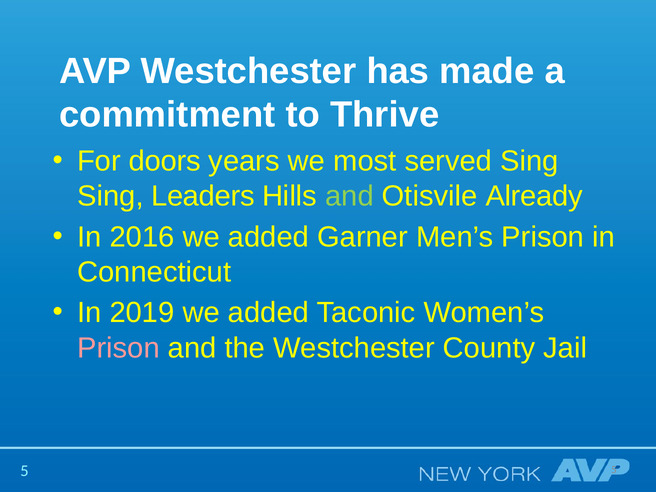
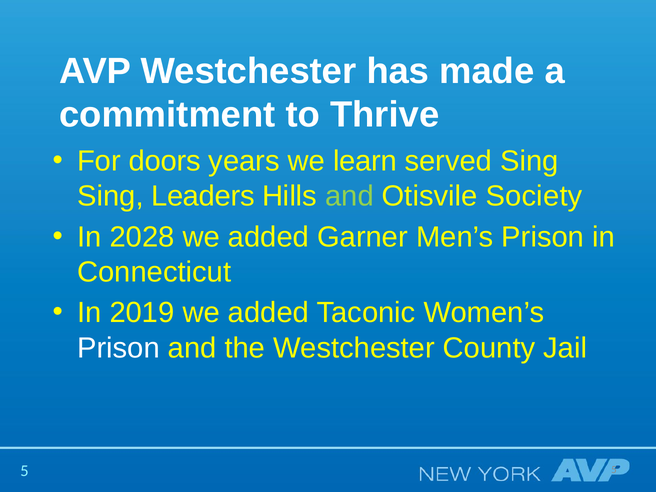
most: most -> learn
Already: Already -> Society
2016: 2016 -> 2028
Prison at (119, 348) colour: pink -> white
